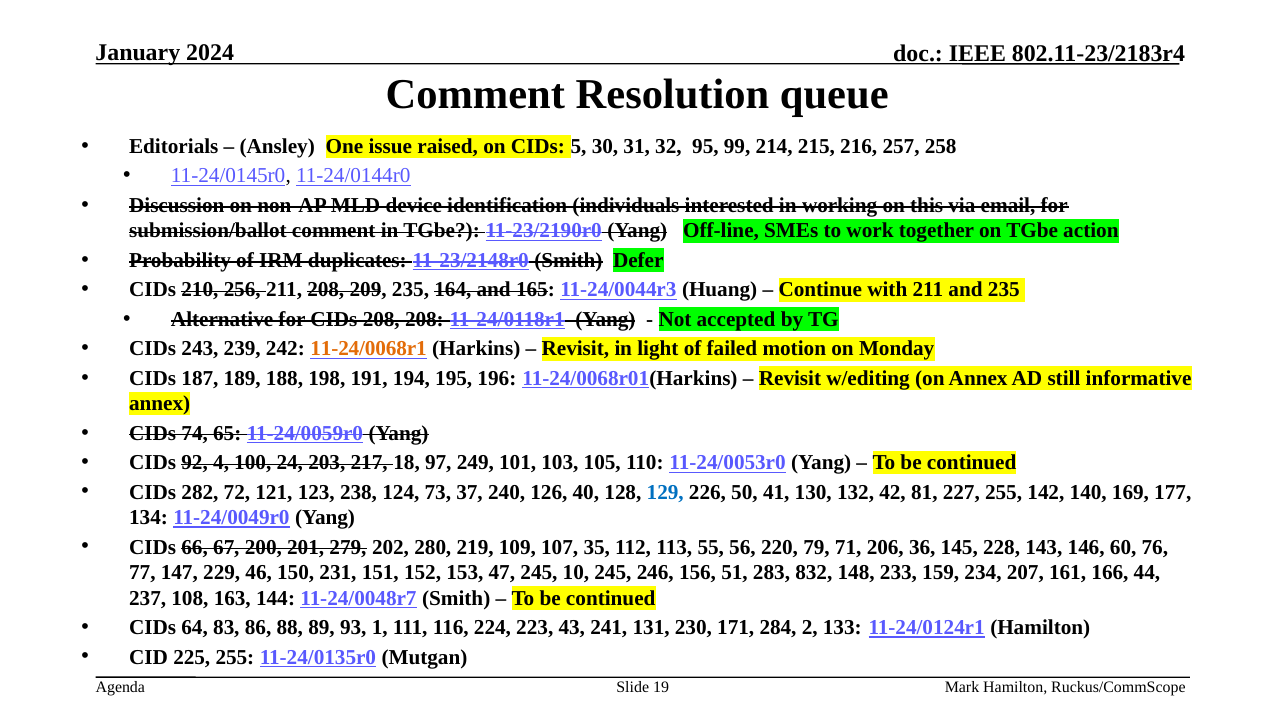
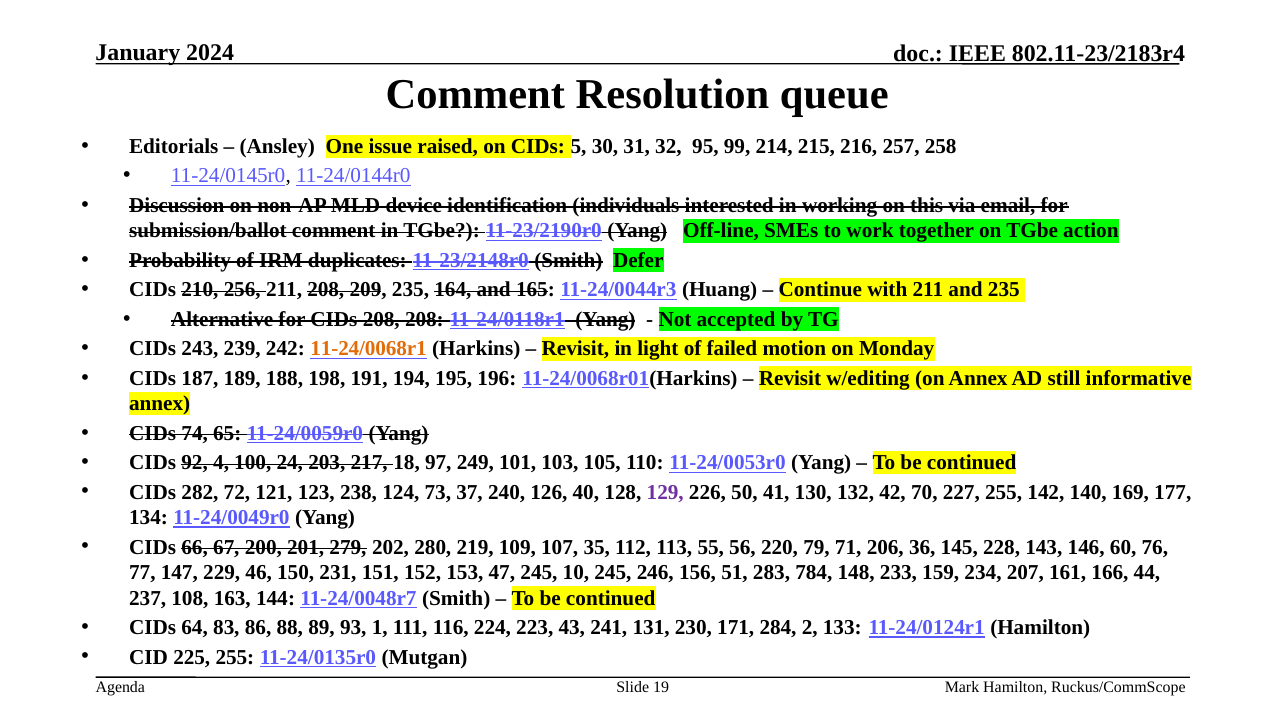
129 colour: blue -> purple
81: 81 -> 70
832: 832 -> 784
